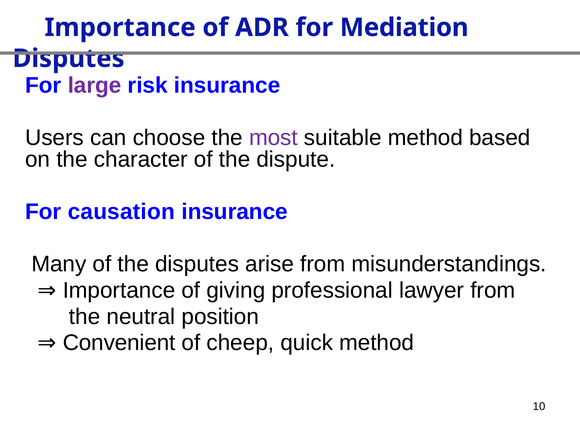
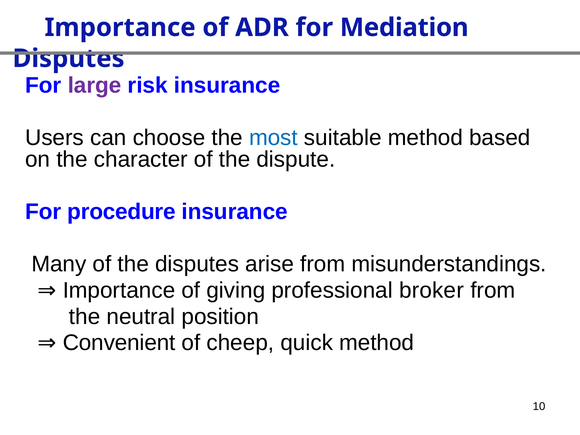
most colour: purple -> blue
causation: causation -> procedure
lawyer: lawyer -> broker
